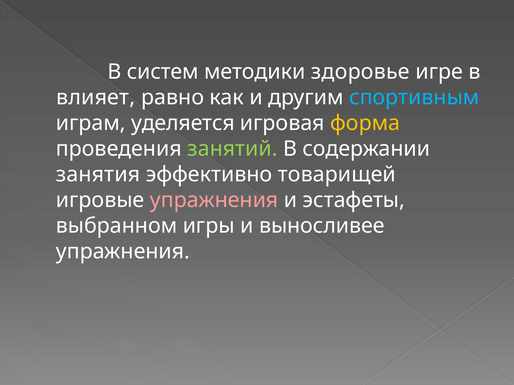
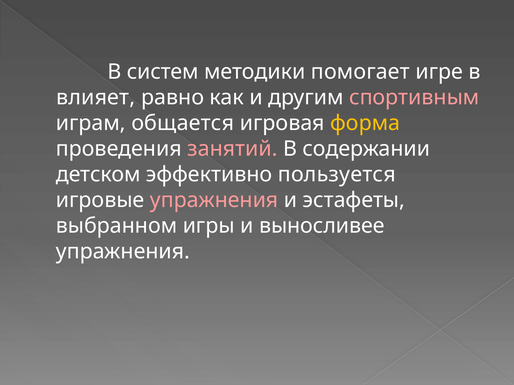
здоровье: здоровье -> помогает
спортивным colour: light blue -> pink
уделяется: уделяется -> общается
занятий colour: light green -> pink
занятия: занятия -> детском
товарищей: товарищей -> пользуется
